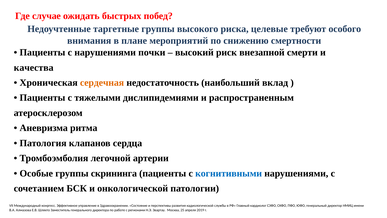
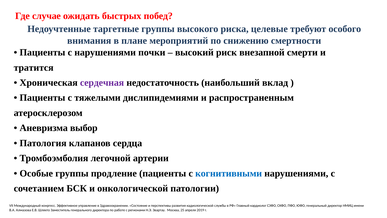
качества: качества -> тратится
сердечная colour: orange -> purple
ритма: ритма -> выбор
скрининга: скрининга -> продление
